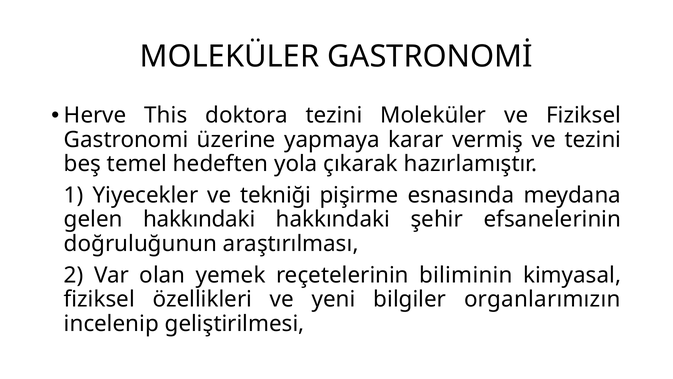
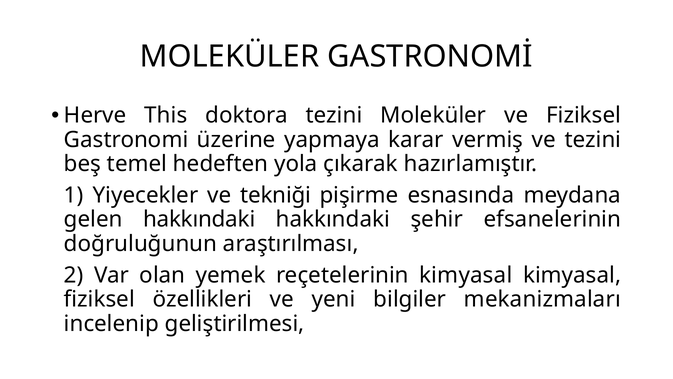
reçetelerinin biliminin: biliminin -> kimyasal
organlarımızın: organlarımızın -> mekanizmaları
